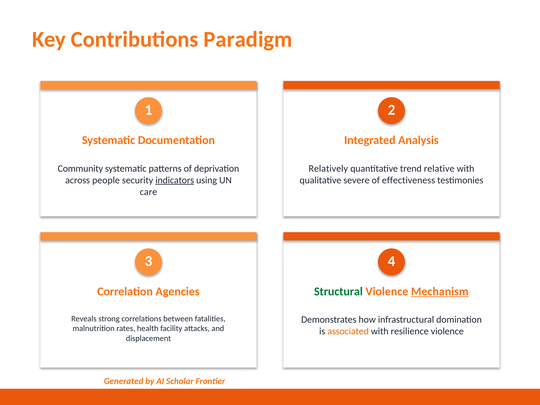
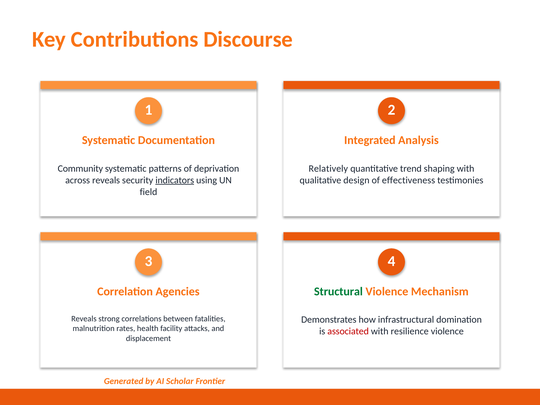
Paradigm: Paradigm -> Discourse
relative: relative -> shaping
across people: people -> reveals
severe: severe -> design
care: care -> field
Mechanism underline: present -> none
associated colour: orange -> red
